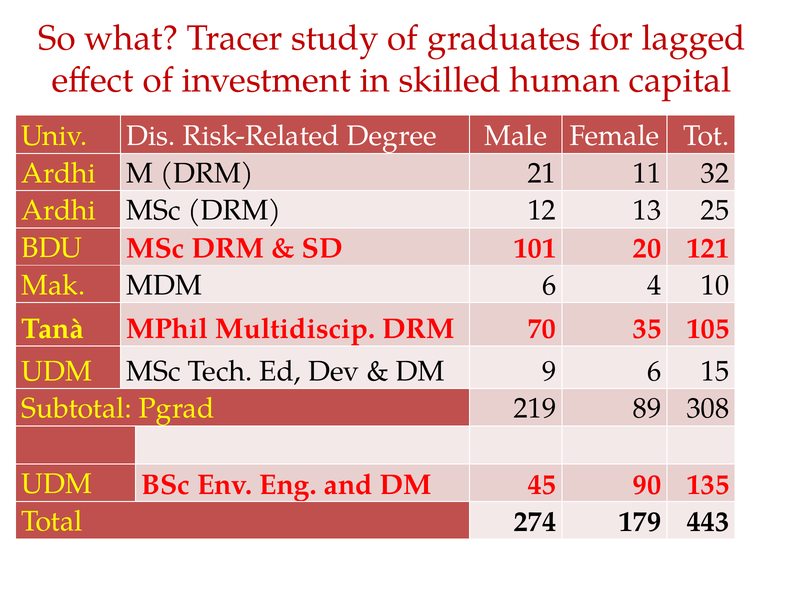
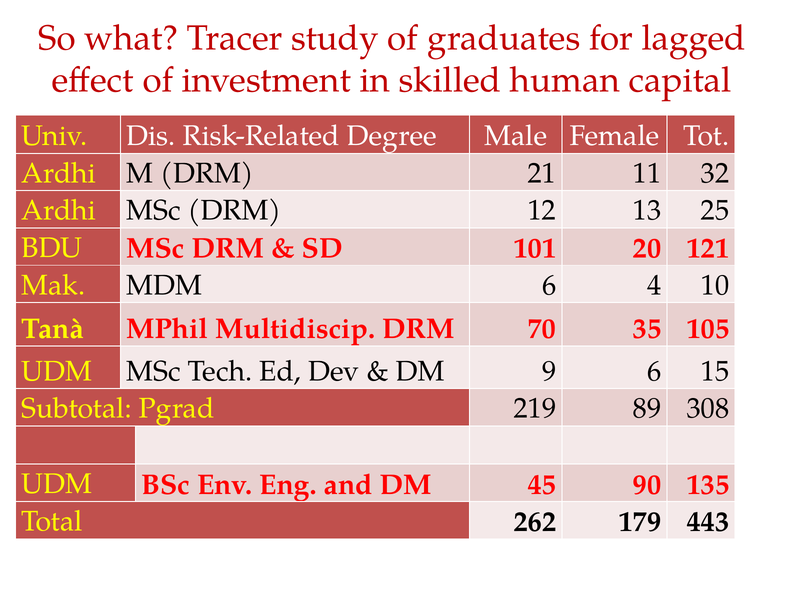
274: 274 -> 262
